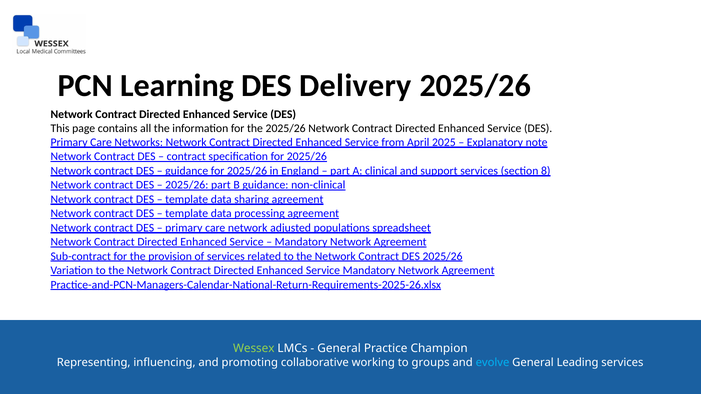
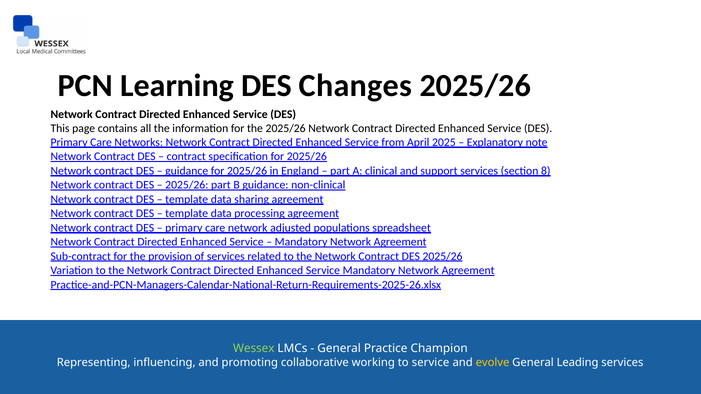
Delivery: Delivery -> Changes
to groups: groups -> service
evolve colour: light blue -> yellow
